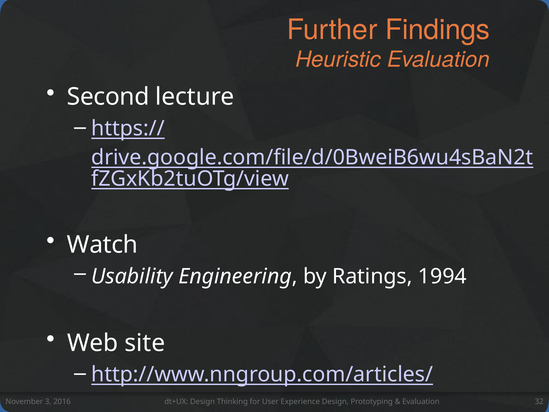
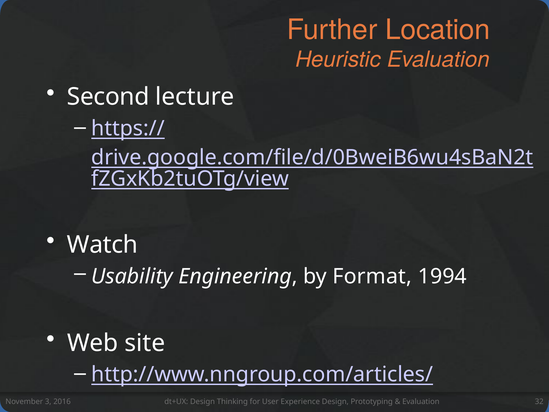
Findings: Findings -> Location
Ratings: Ratings -> Format
